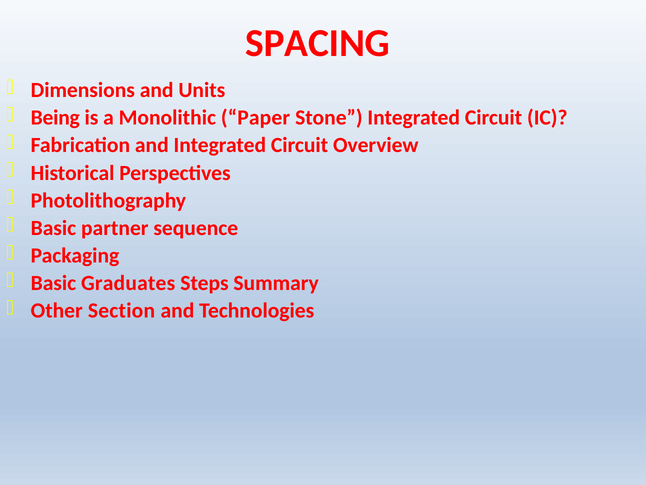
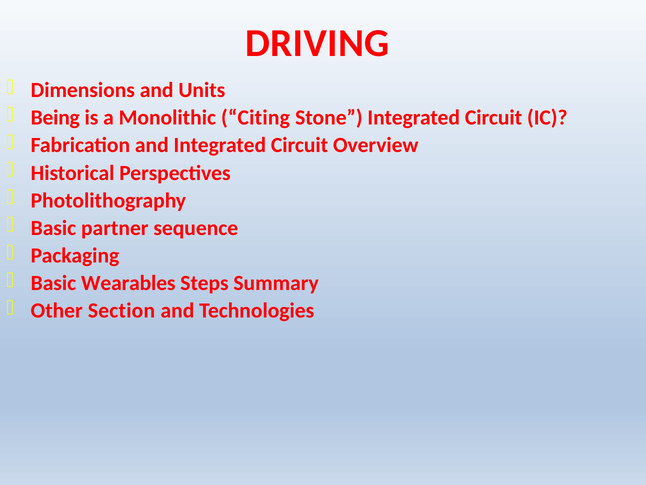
SPACING: SPACING -> DRIVING
Paper: Paper -> Citing
Graduates: Graduates -> Wearables
